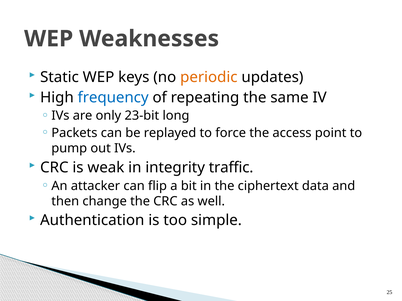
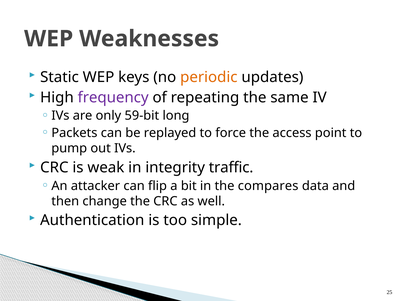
frequency colour: blue -> purple
23-bit: 23-bit -> 59-bit
ciphertext: ciphertext -> compares
